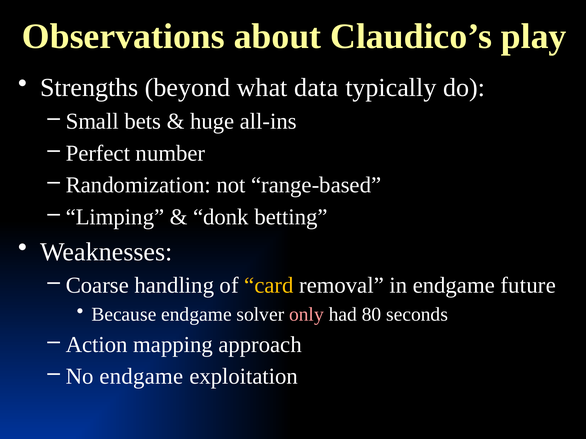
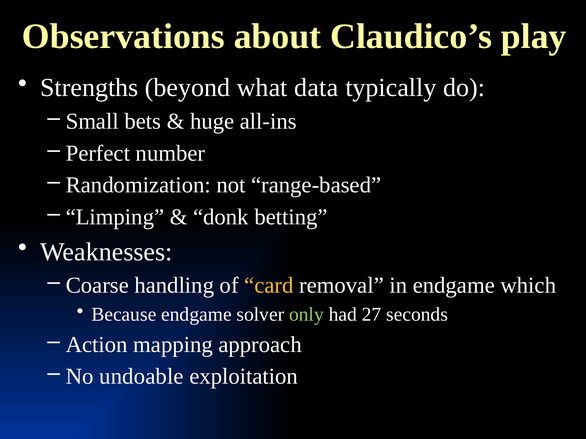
future: future -> which
only colour: pink -> light green
80: 80 -> 27
No endgame: endgame -> undoable
